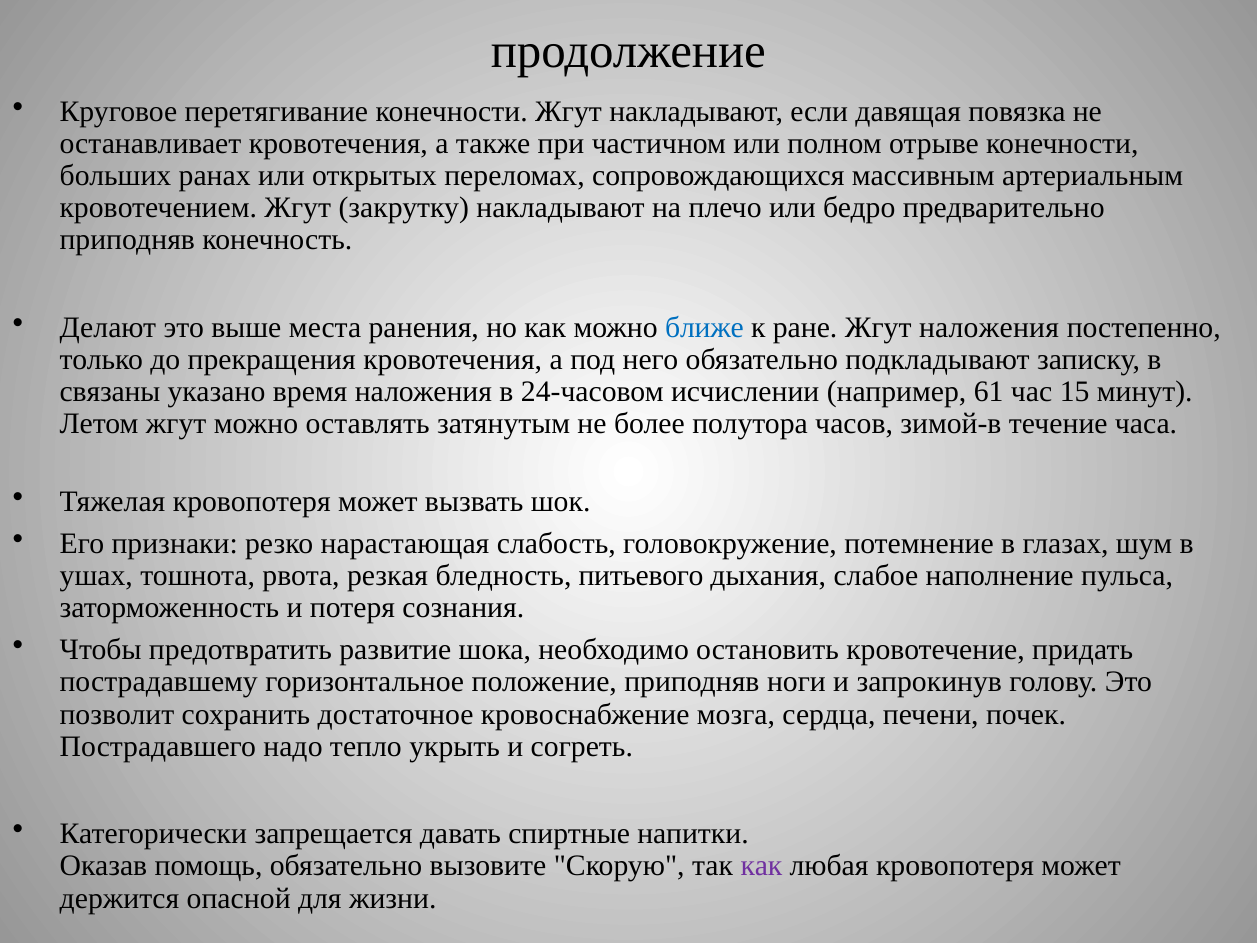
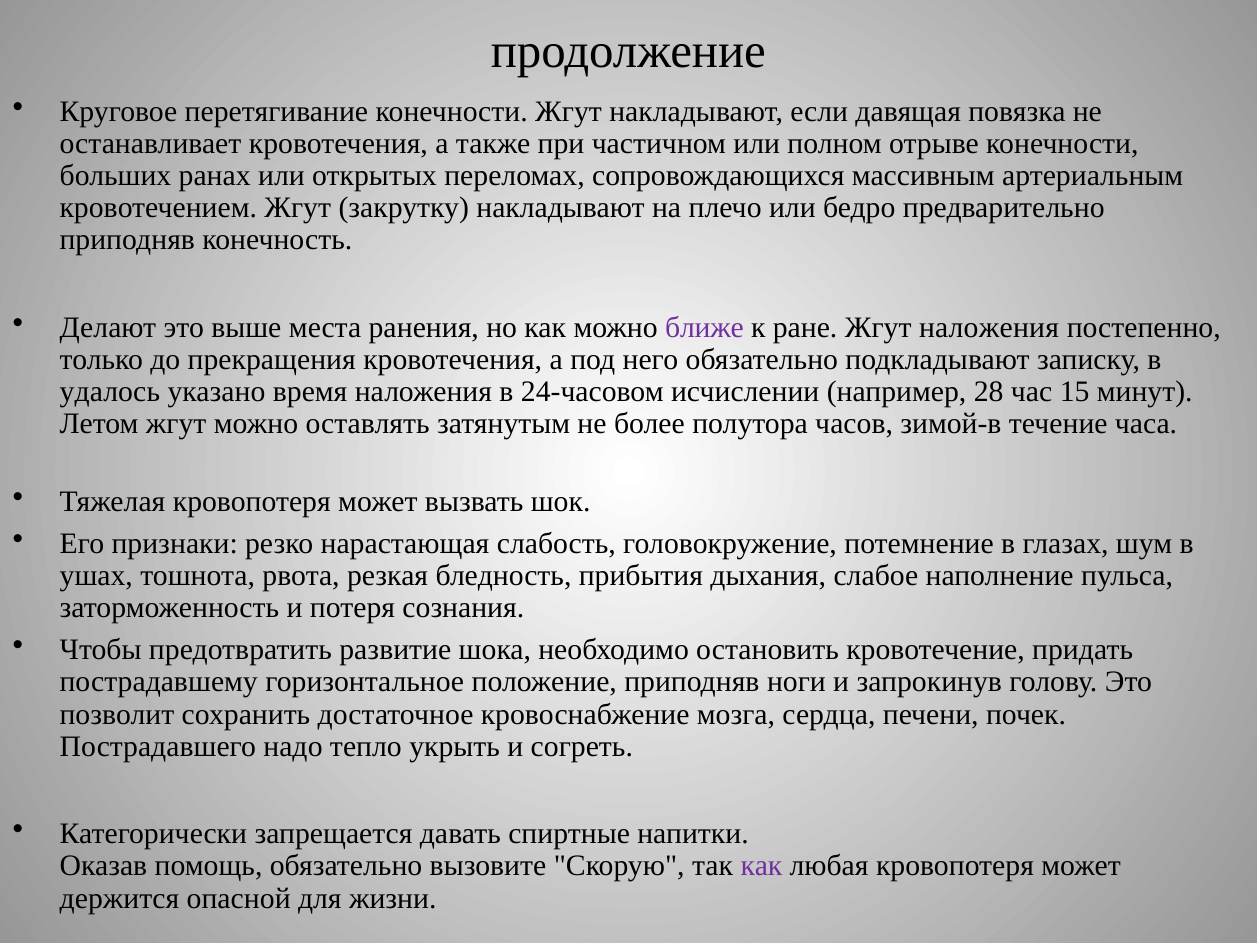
ближе colour: blue -> purple
связаны: связаны -> удалось
61: 61 -> 28
питьевого: питьевого -> прибытия
